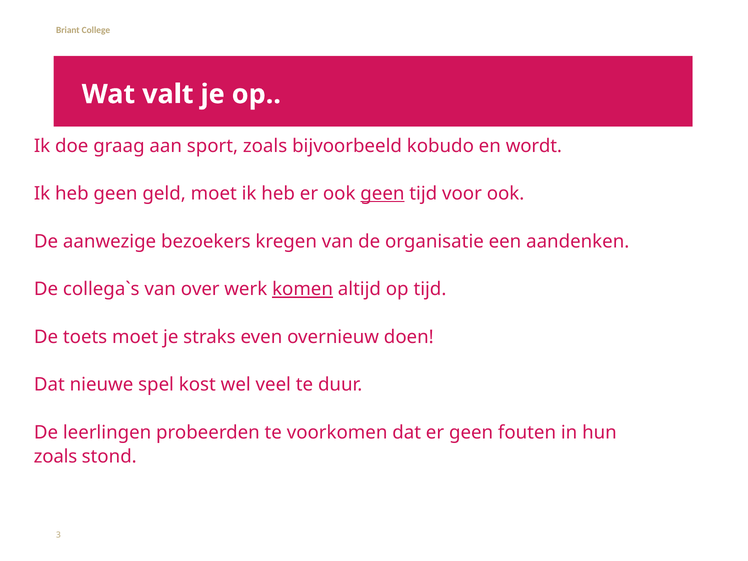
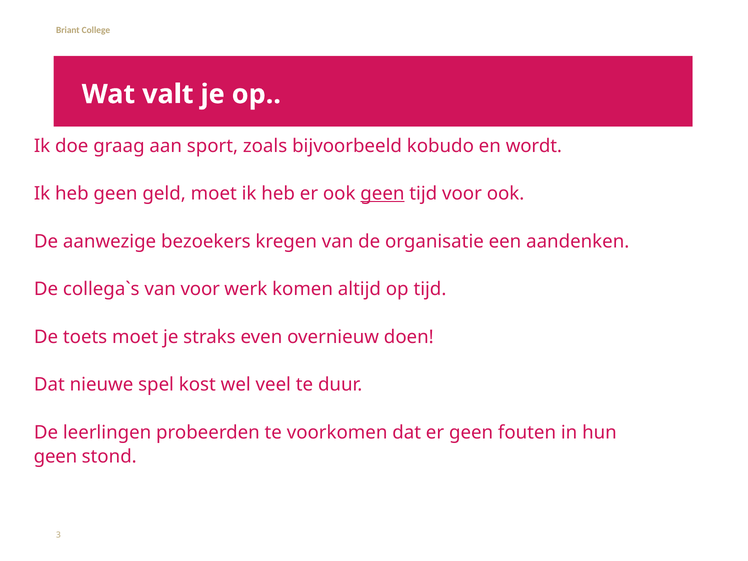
van over: over -> voor
komen underline: present -> none
zoals at (55, 456): zoals -> geen
